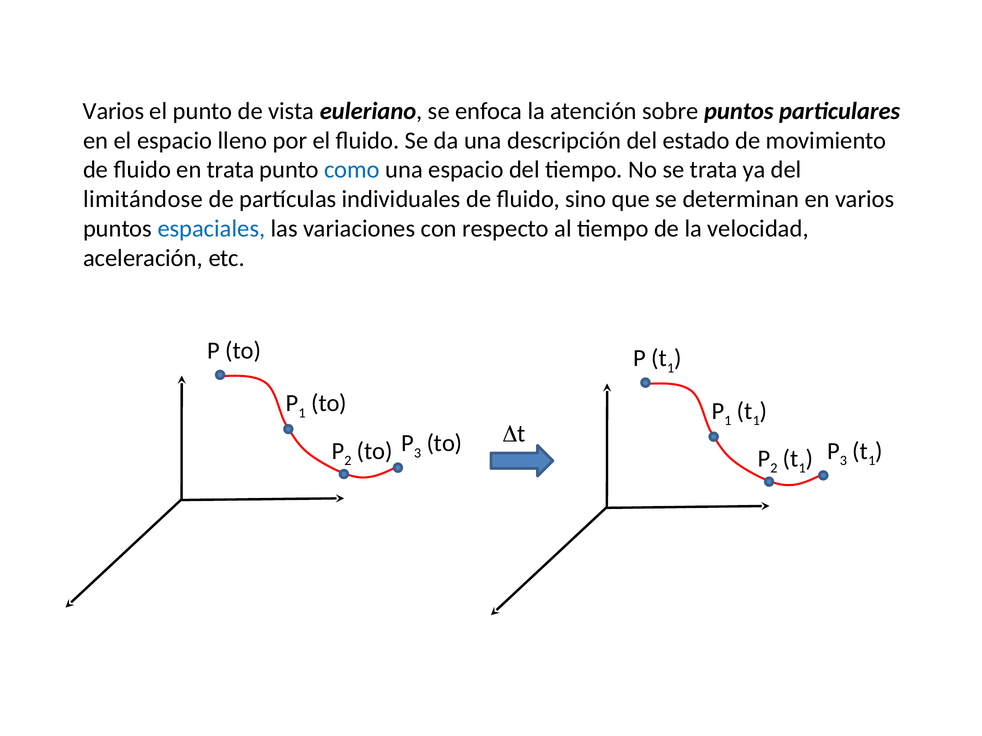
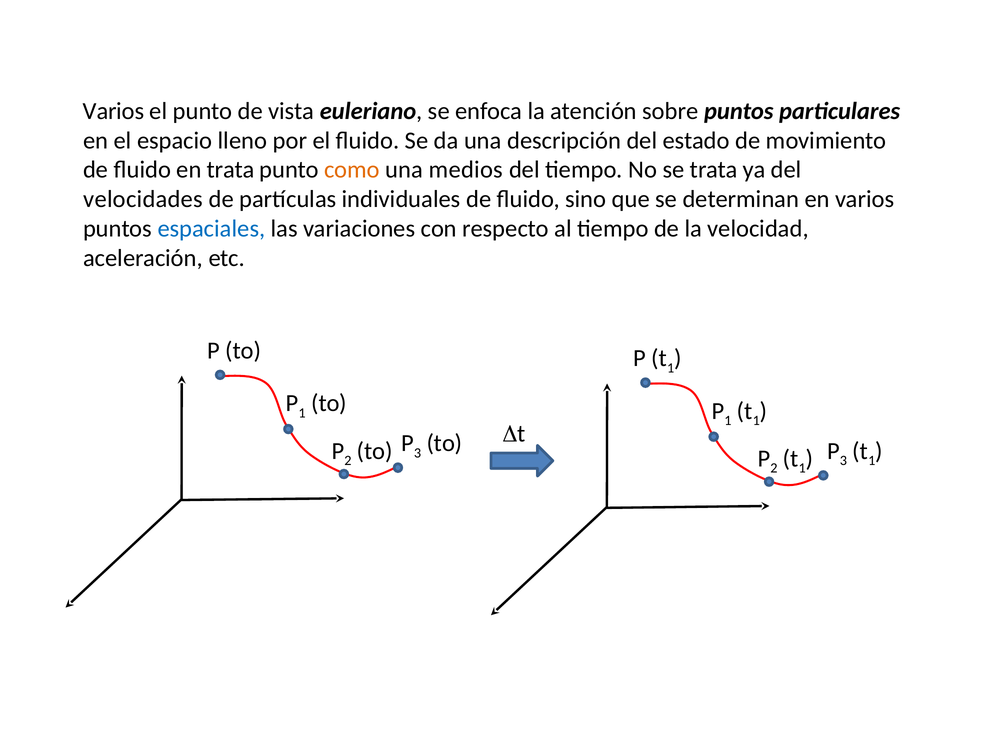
como colour: blue -> orange
una espacio: espacio -> medios
limitándose: limitándose -> velocidades
